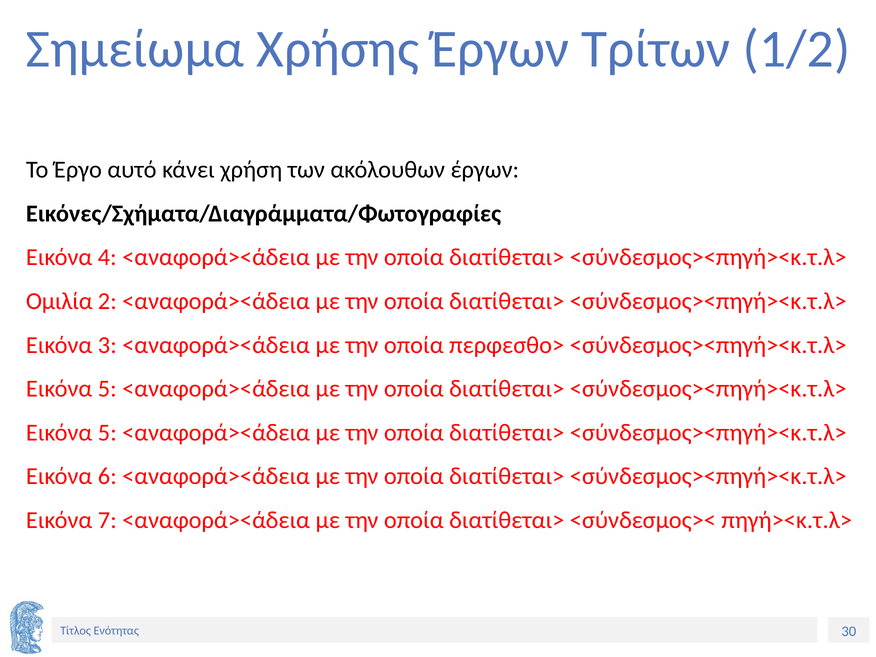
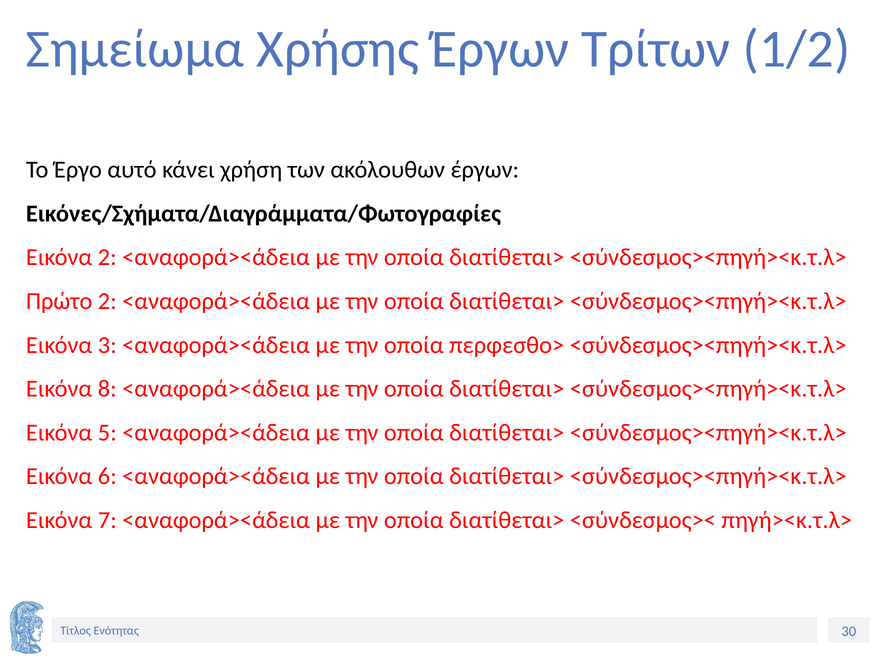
Εικόνα 4: 4 -> 2
Ομιλία: Ομιλία -> Πρώτο
5 at (107, 389): 5 -> 8
